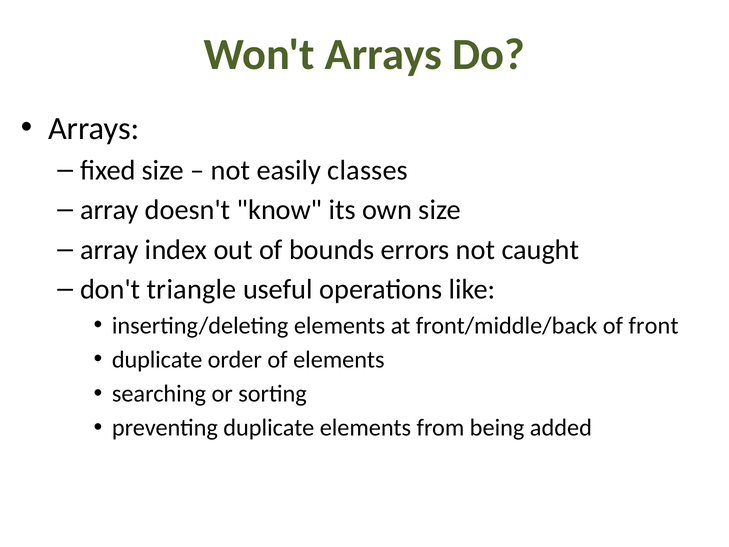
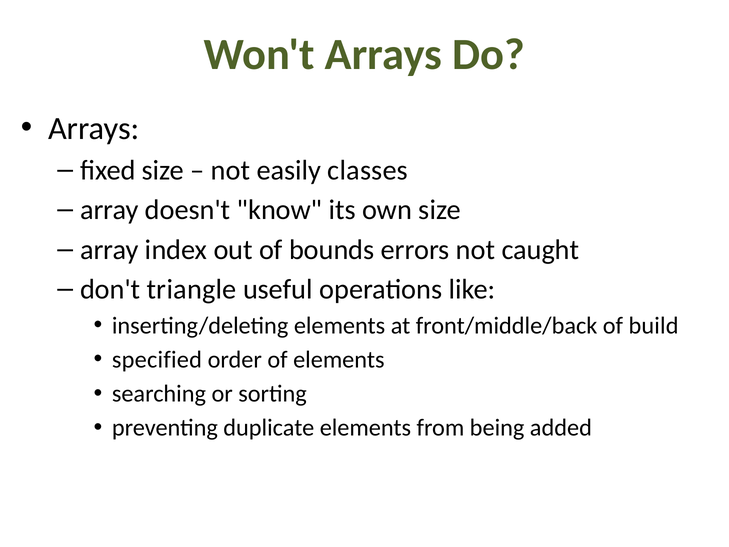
front: front -> build
duplicate at (157, 360): duplicate -> specified
